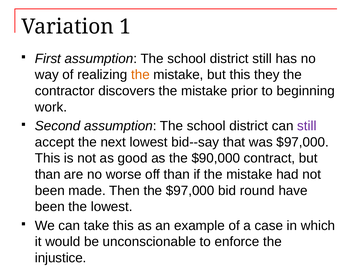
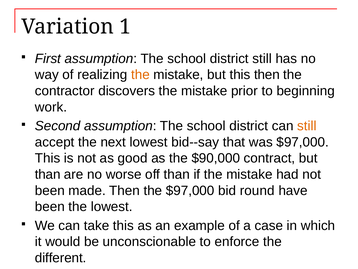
this they: they -> then
still at (307, 126) colour: purple -> orange
injustice: injustice -> different
